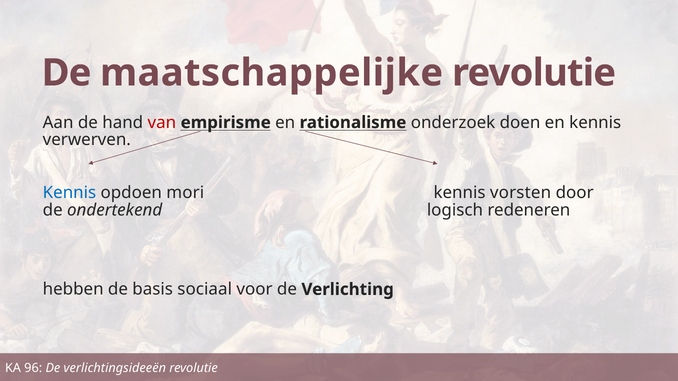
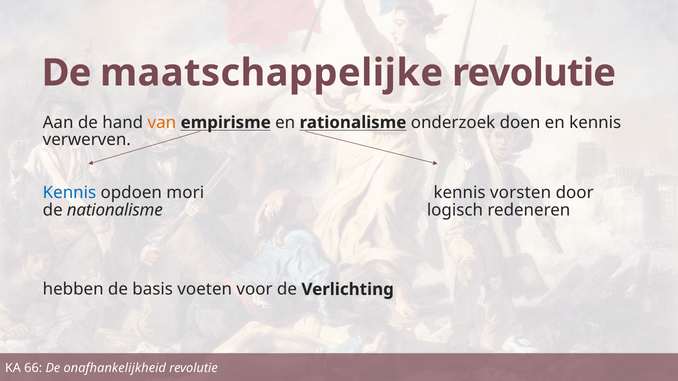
van colour: red -> orange
ondertekend: ondertekend -> nationalisme
sociaal: sociaal -> voeten
96: 96 -> 66
verlichtingsideeën: verlichtingsideeën -> onafhankelijkheid
